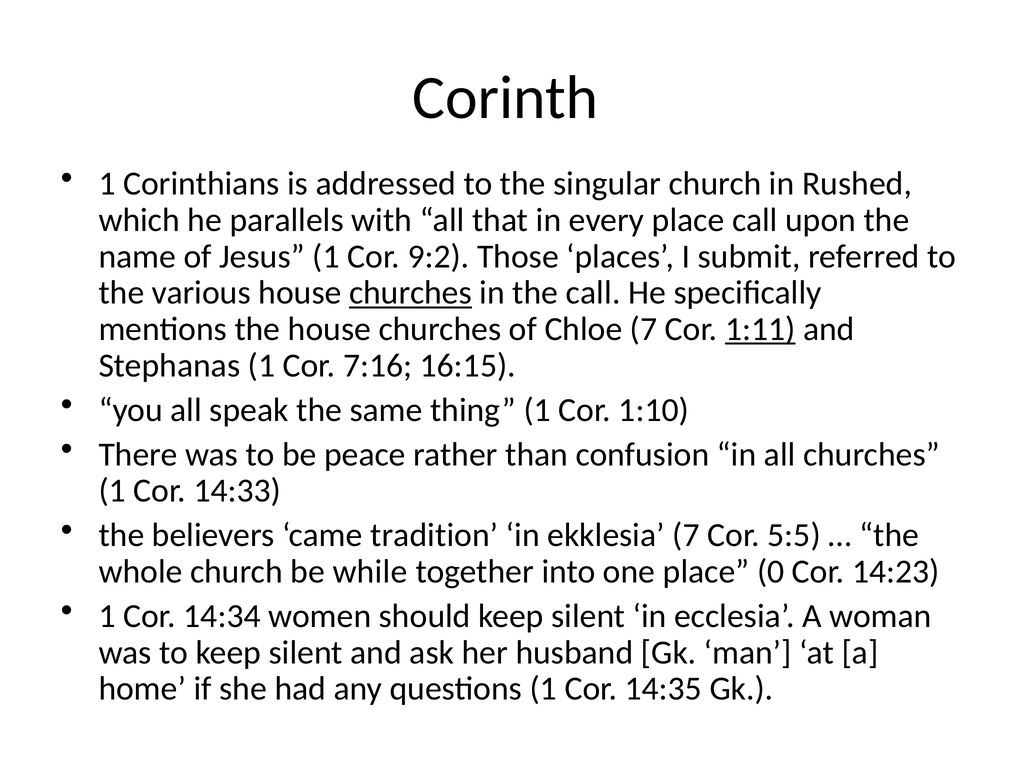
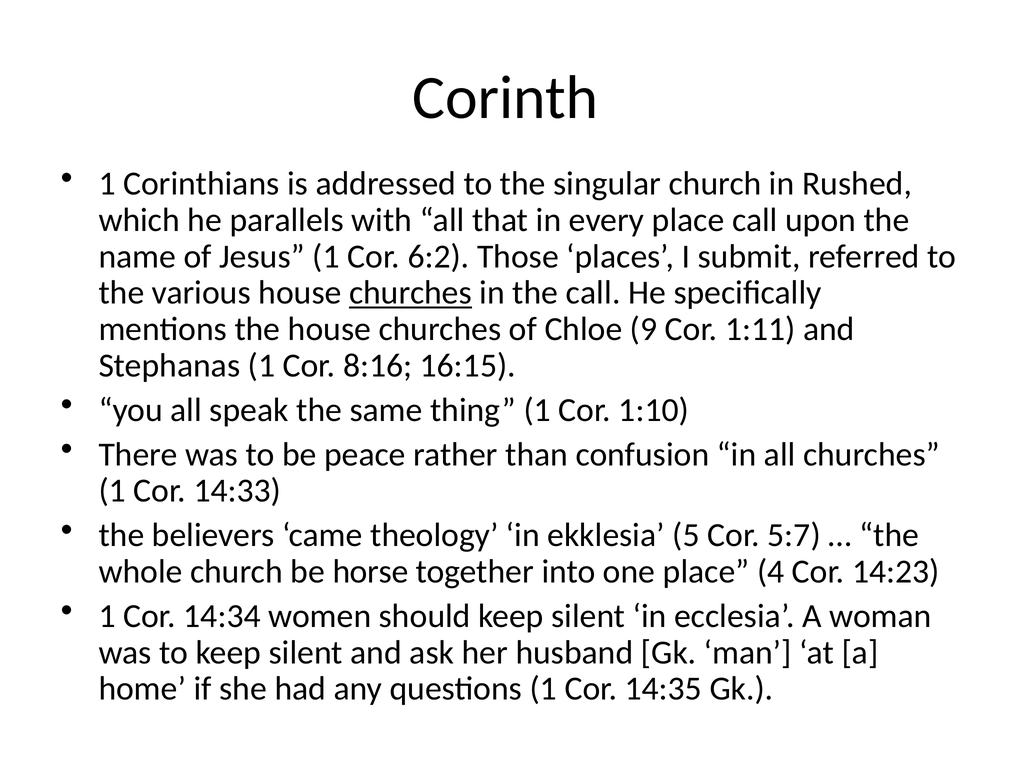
9:2: 9:2 -> 6:2
Chloe 7: 7 -> 9
1:11 underline: present -> none
7:16: 7:16 -> 8:16
tradition: tradition -> theology
ekklesia 7: 7 -> 5
5:5: 5:5 -> 5:7
while: while -> horse
0: 0 -> 4
